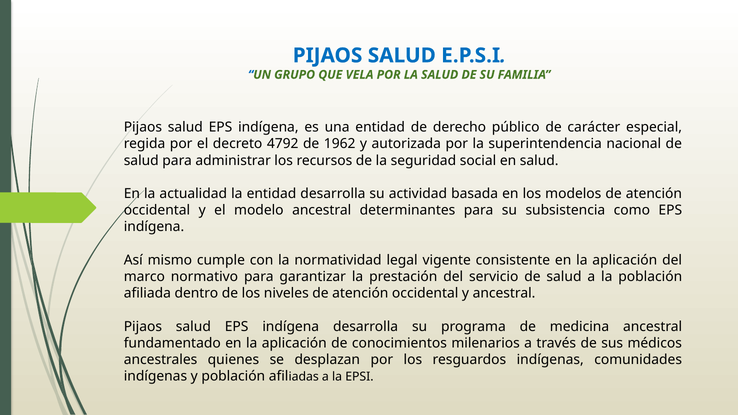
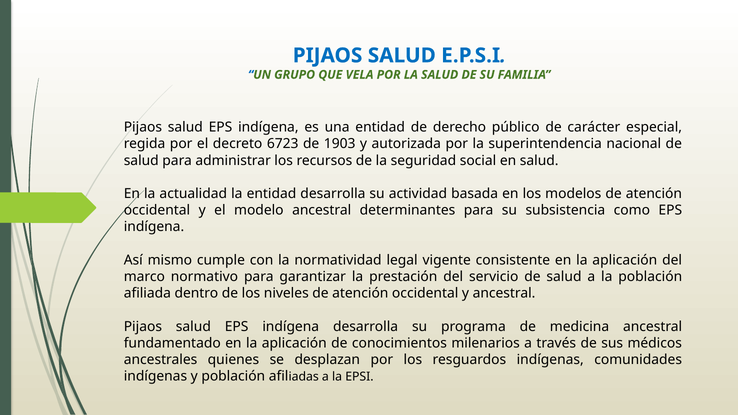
4792: 4792 -> 6723
1962: 1962 -> 1903
